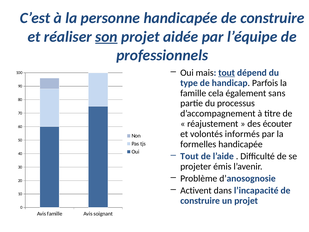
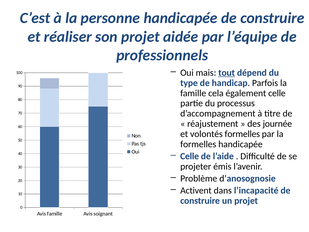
son underline: present -> none
également sans: sans -> celle
écouter: écouter -> journée
volontés informés: informés -> formelles
Tout at (189, 156): Tout -> Celle
